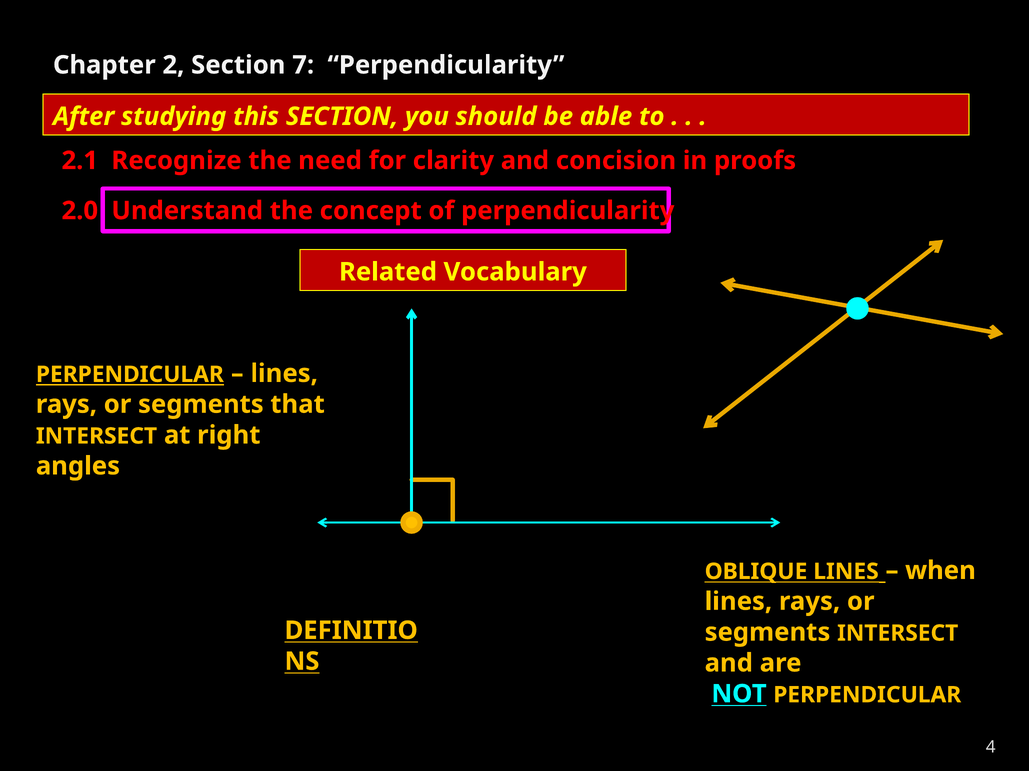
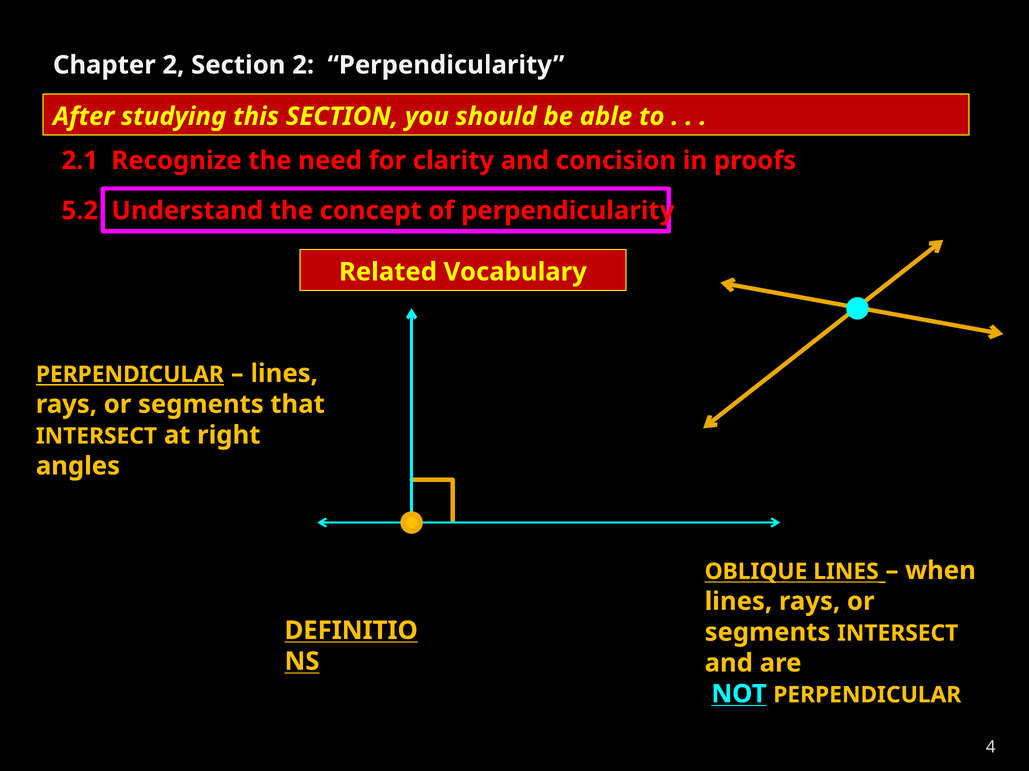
Section 7: 7 -> 2
2.0: 2.0 -> 5.2
